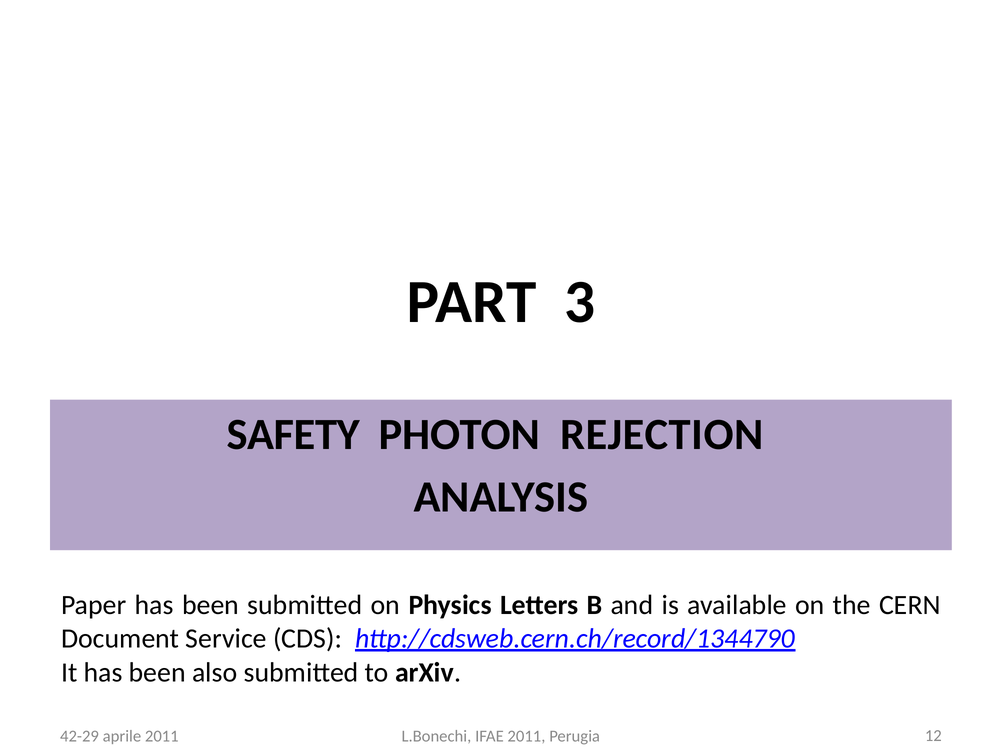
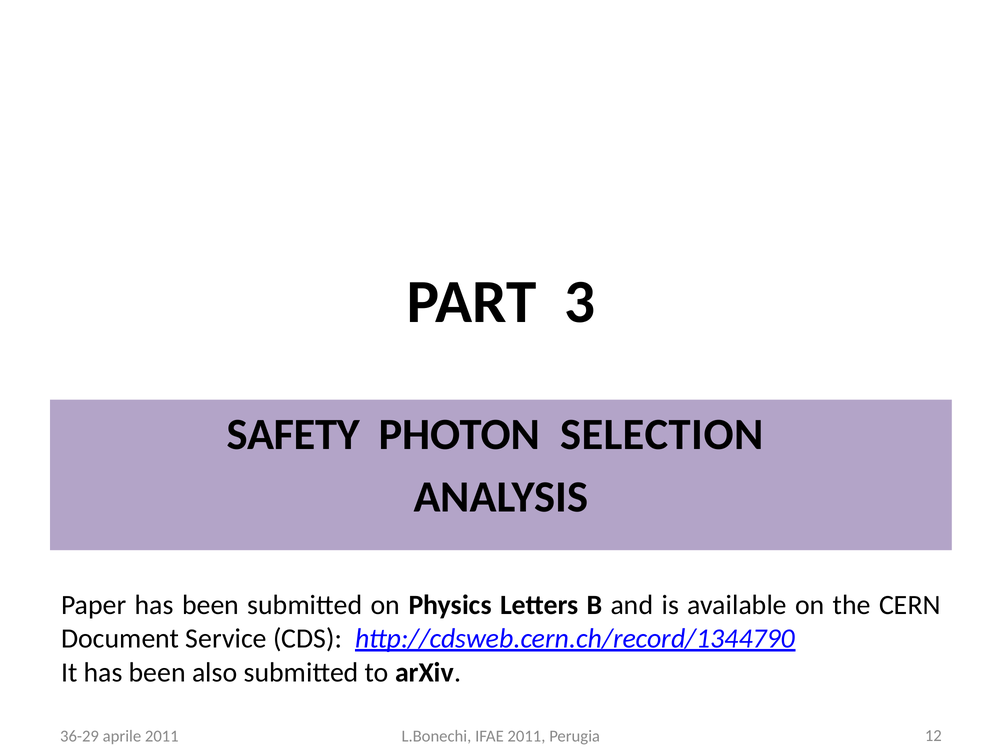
REJECTION: REJECTION -> SELECTION
42-29: 42-29 -> 36-29
